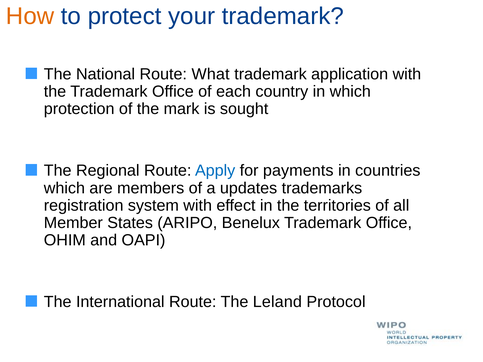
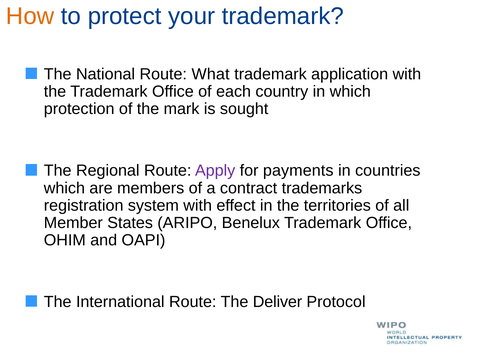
Apply colour: blue -> purple
updates: updates -> contract
Leland: Leland -> Deliver
